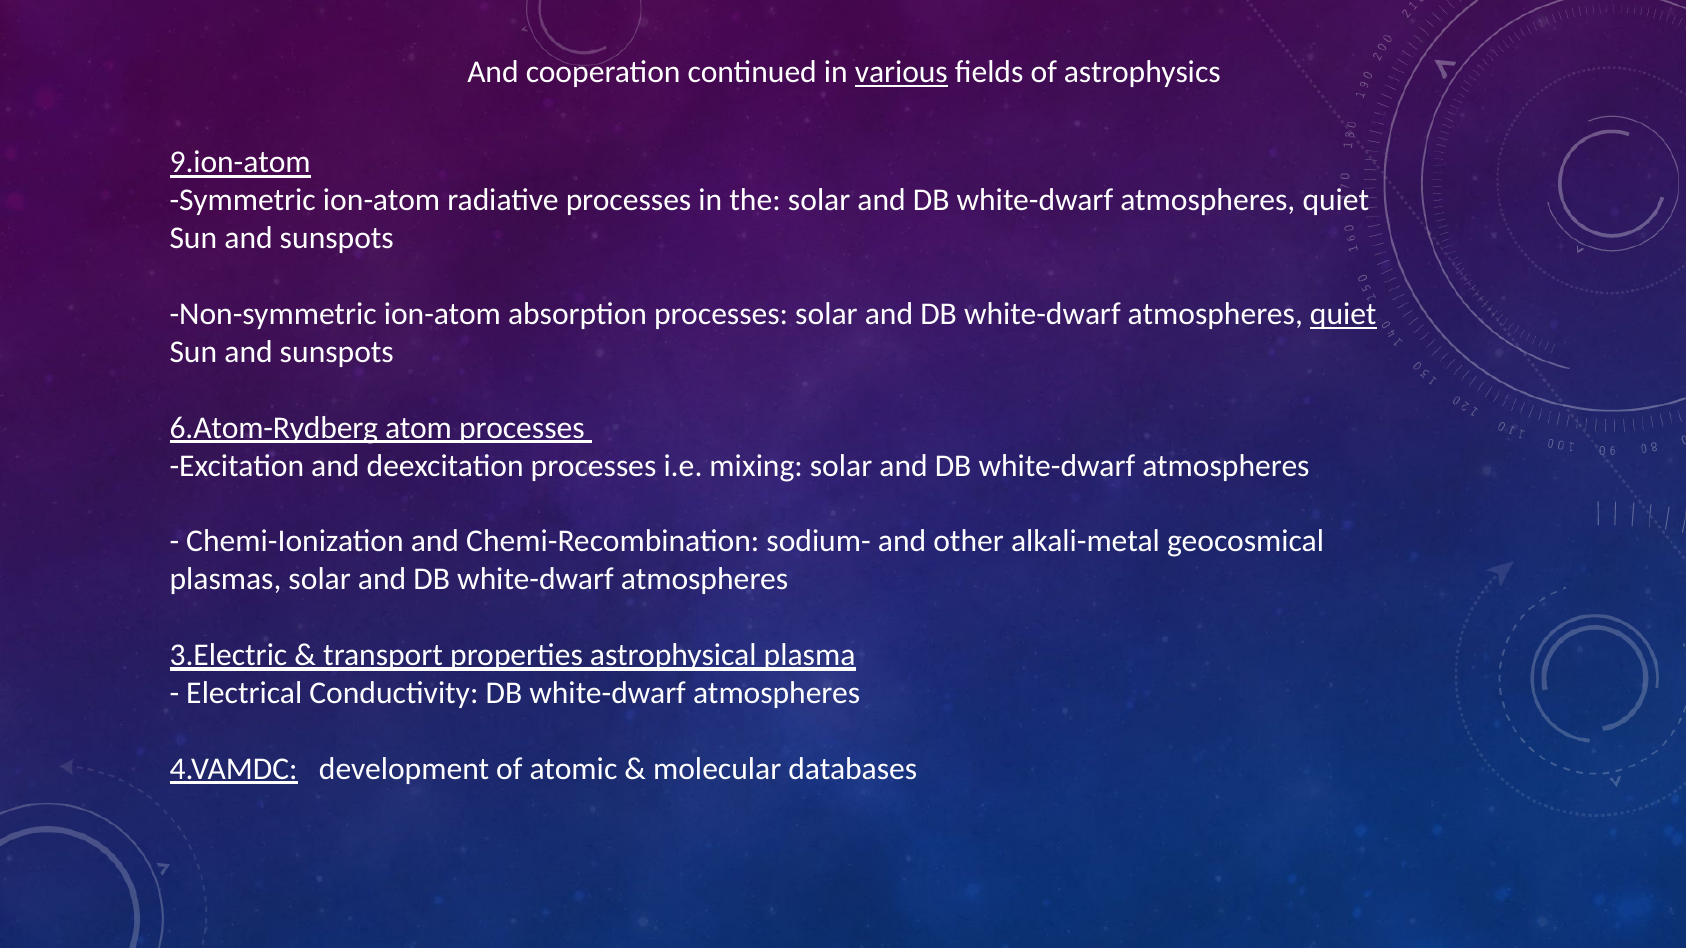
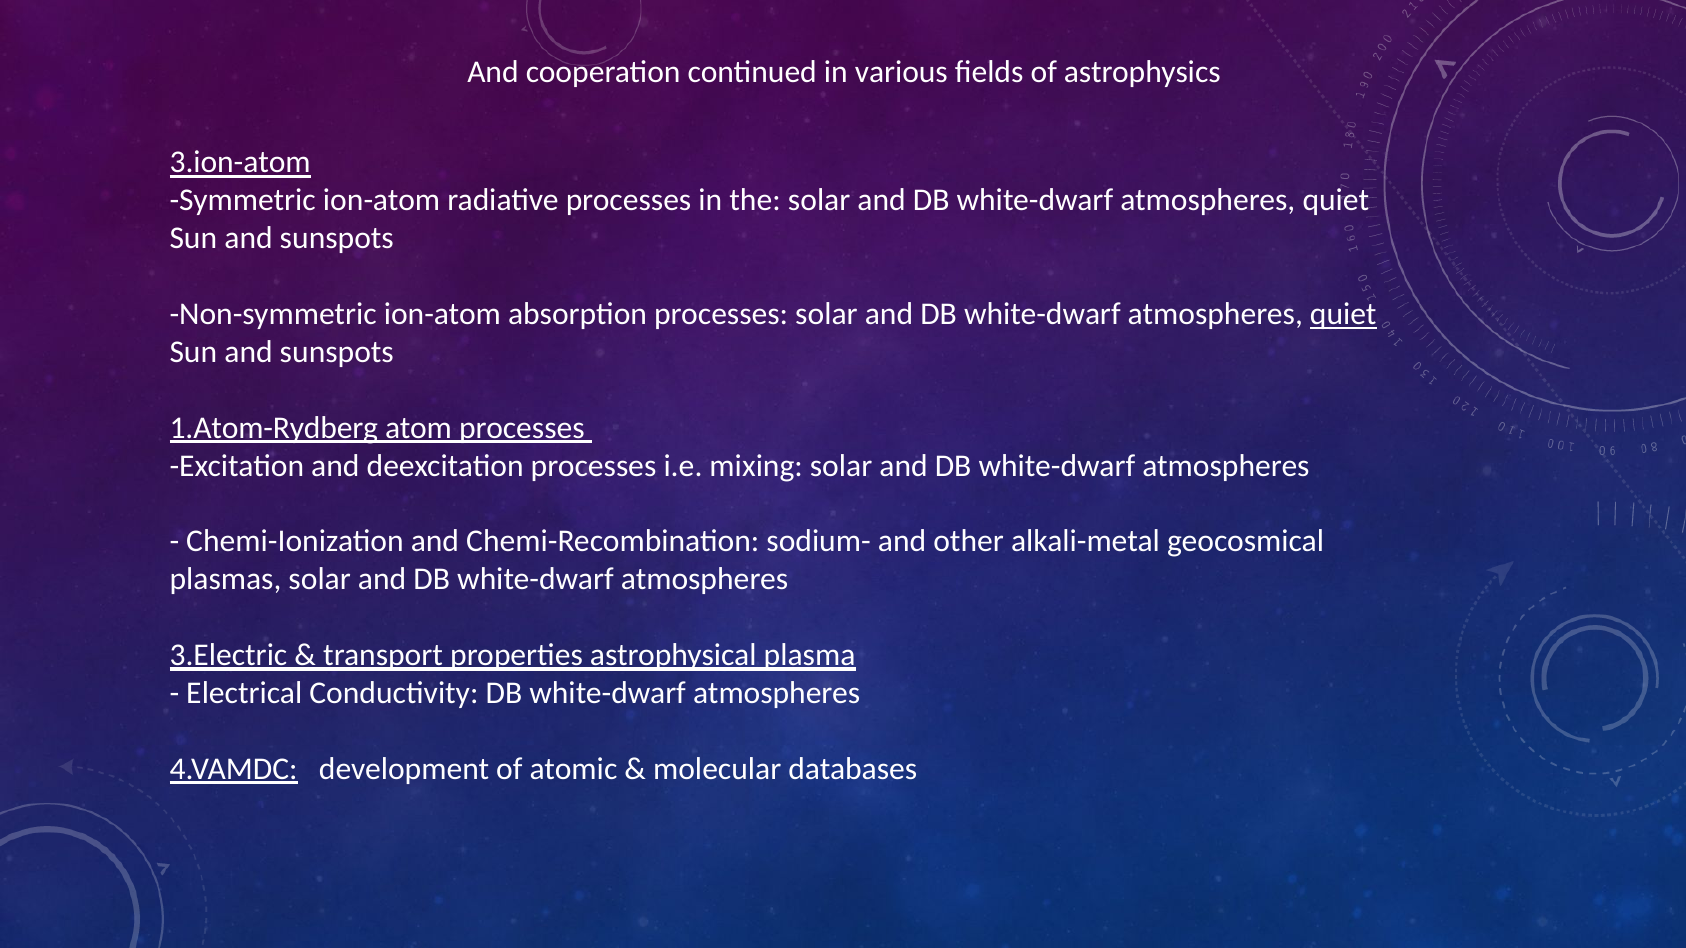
various underline: present -> none
9.ion-atom: 9.ion-atom -> 3.ion-atom
6.Atom-Rydberg: 6.Atom-Rydberg -> 1.Atom-Rydberg
